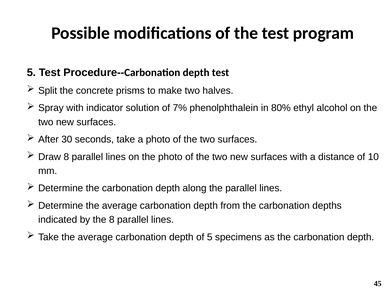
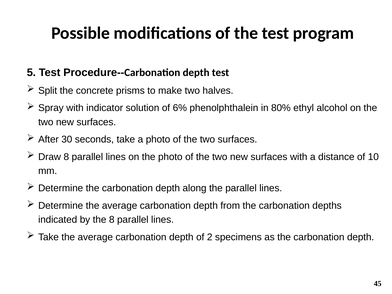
7%: 7% -> 6%
of 5: 5 -> 2
